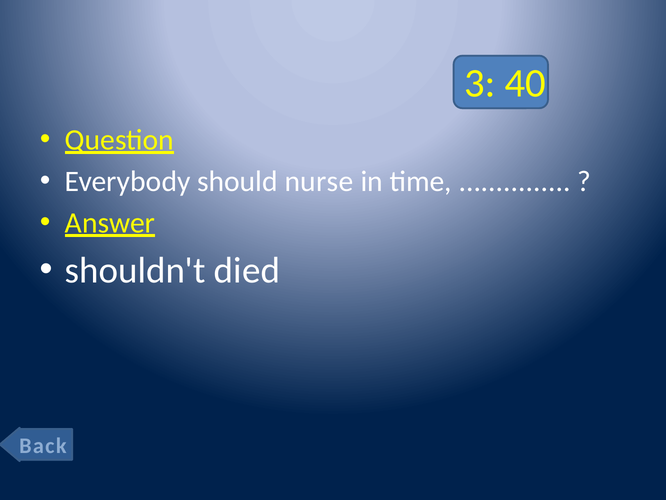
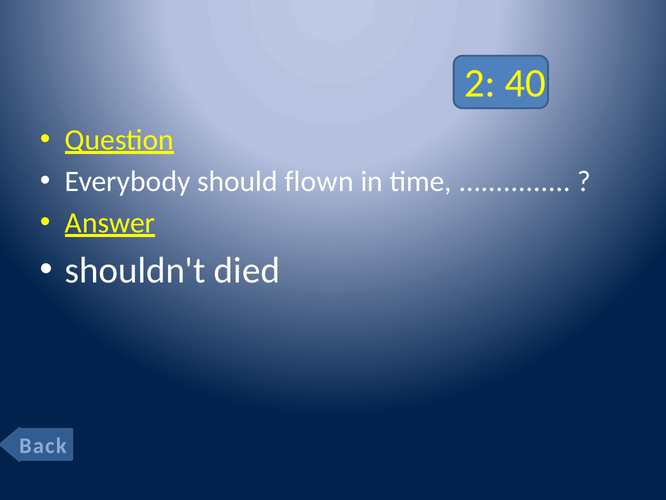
3: 3 -> 2
nurse: nurse -> flown
